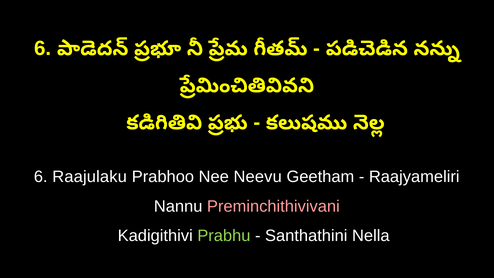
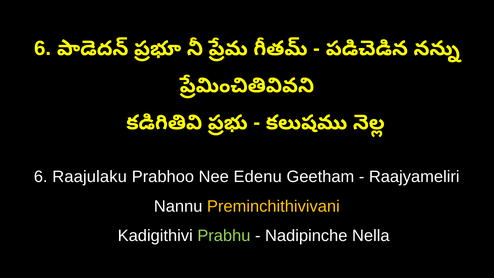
Neevu: Neevu -> Edenu
Preminchithivivani colour: pink -> yellow
Santhathini: Santhathini -> Nadipinche
